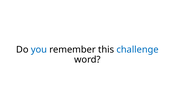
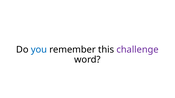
challenge colour: blue -> purple
